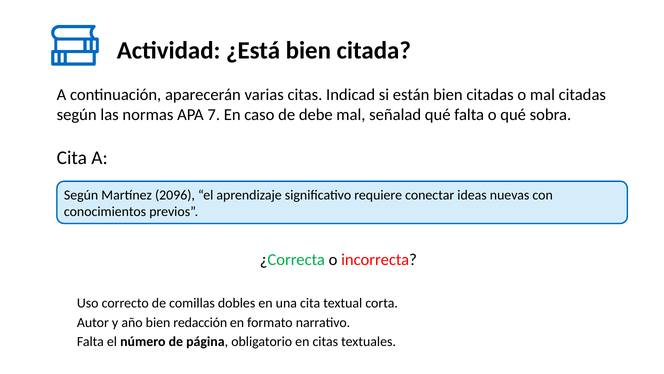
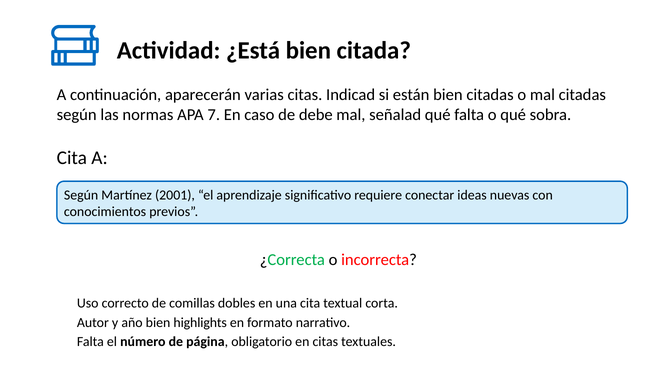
2096: 2096 -> 2001
redacción: redacción -> highlights
